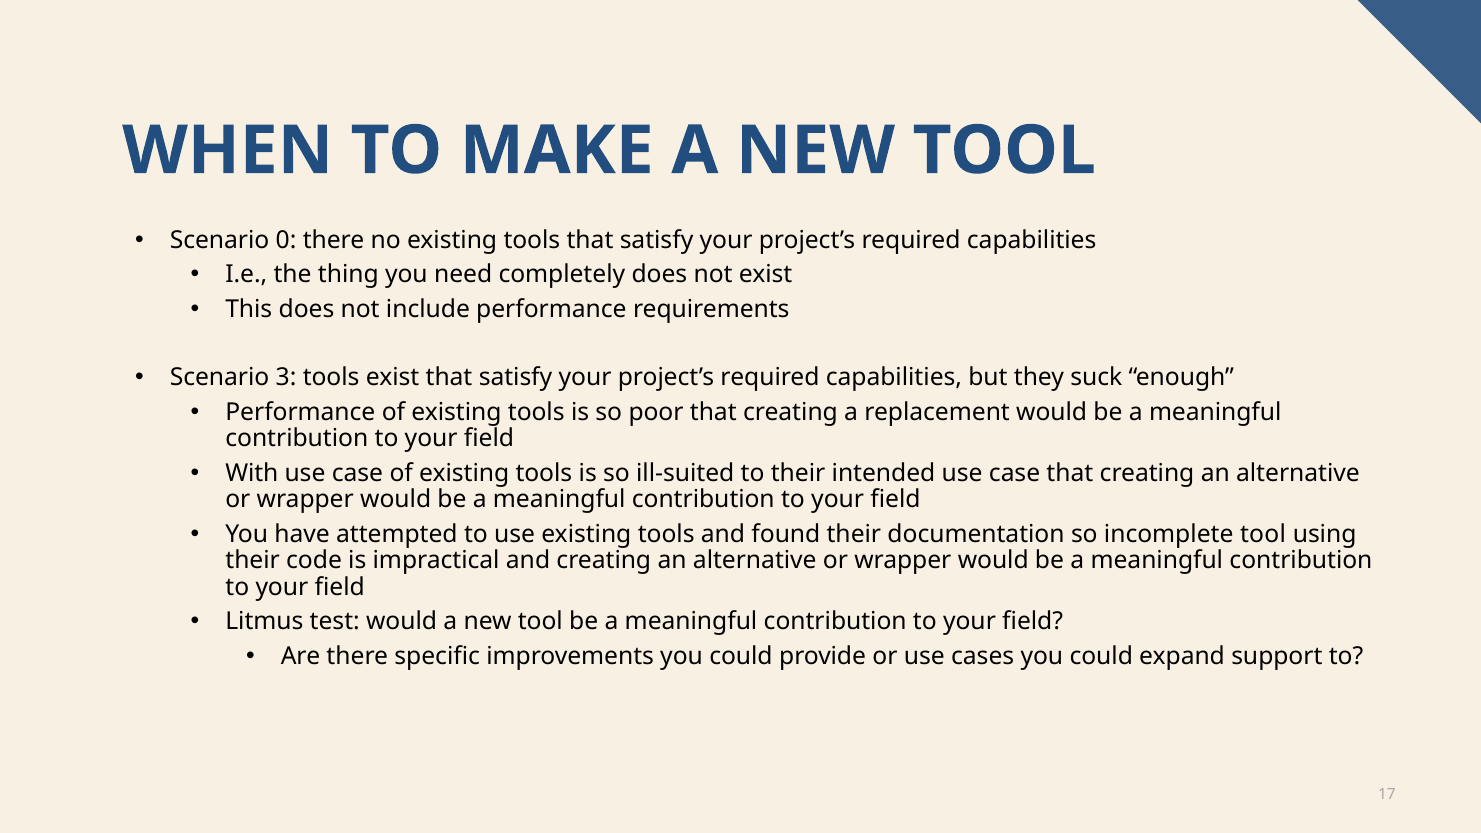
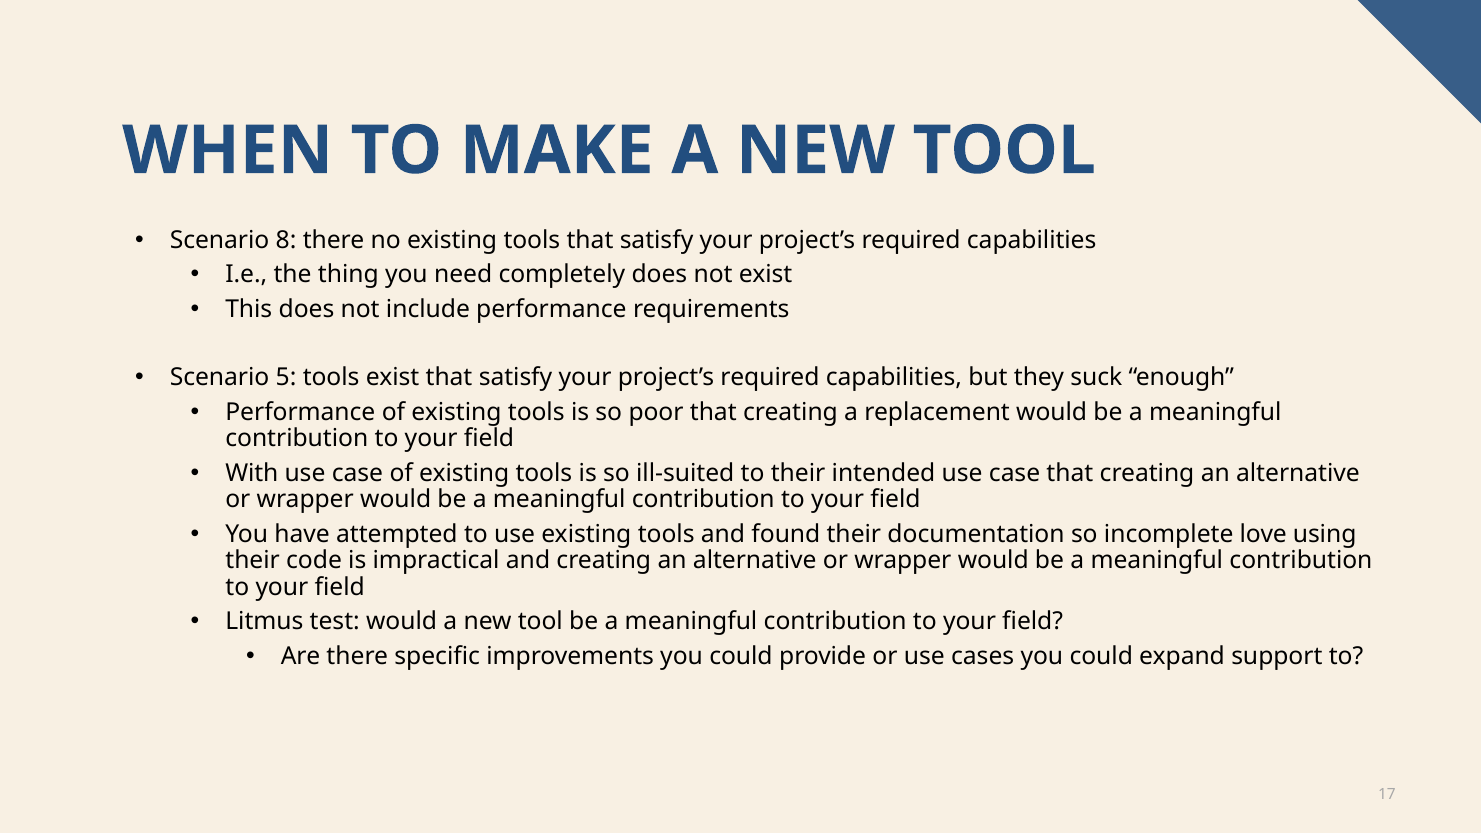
0: 0 -> 8
3: 3 -> 5
incomplete tool: tool -> love
